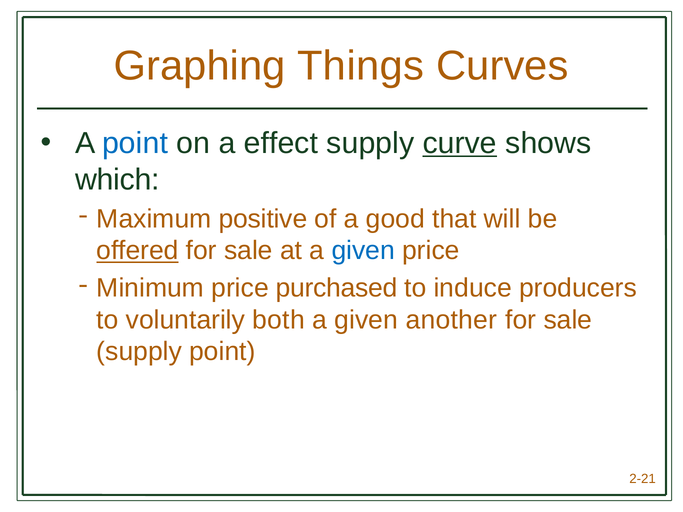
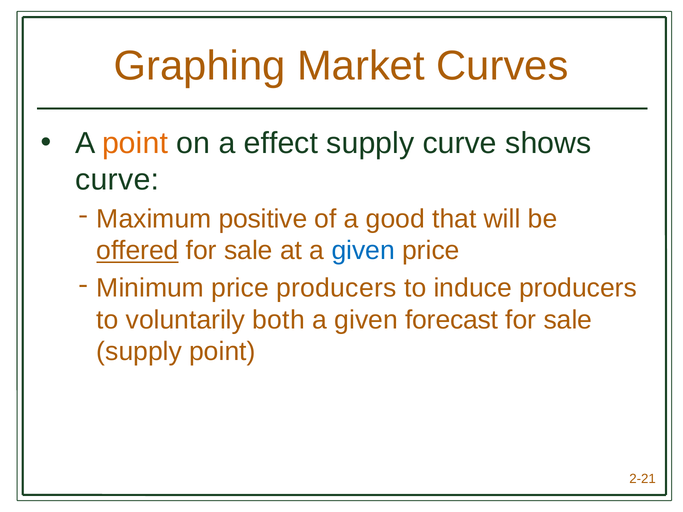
Things: Things -> Market
point at (135, 143) colour: blue -> orange
curve at (460, 143) underline: present -> none
which at (117, 180): which -> curve
price purchased: purchased -> producers
another: another -> forecast
